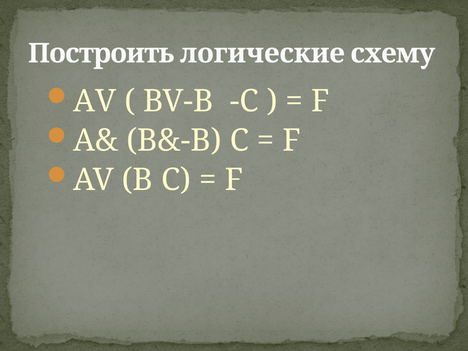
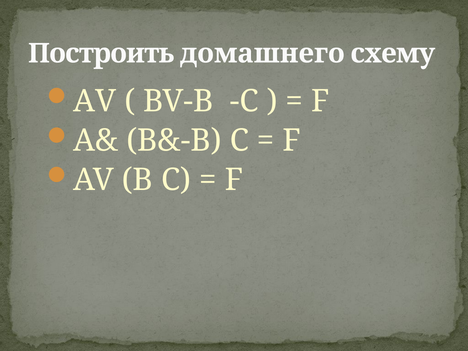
логические: логические -> домашнего
